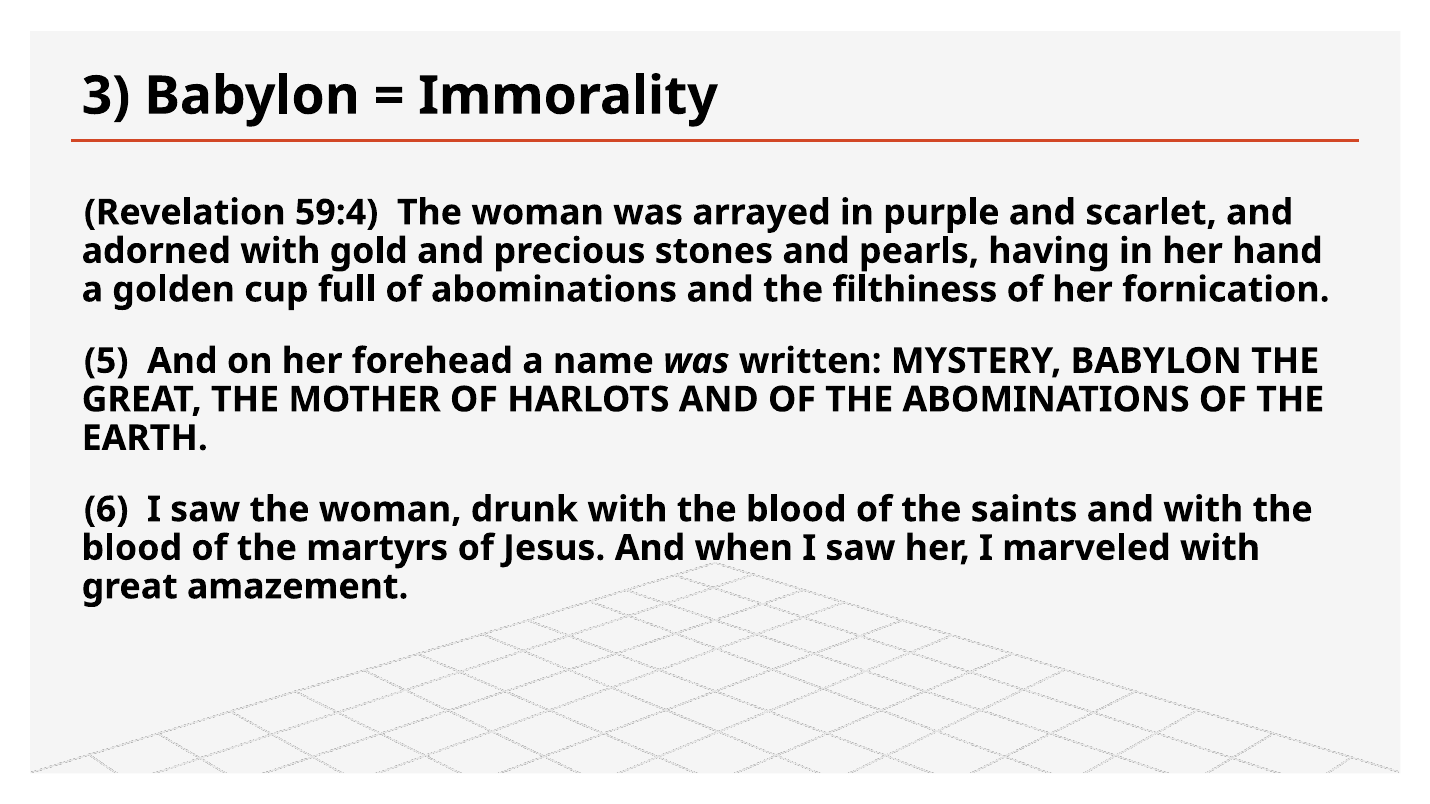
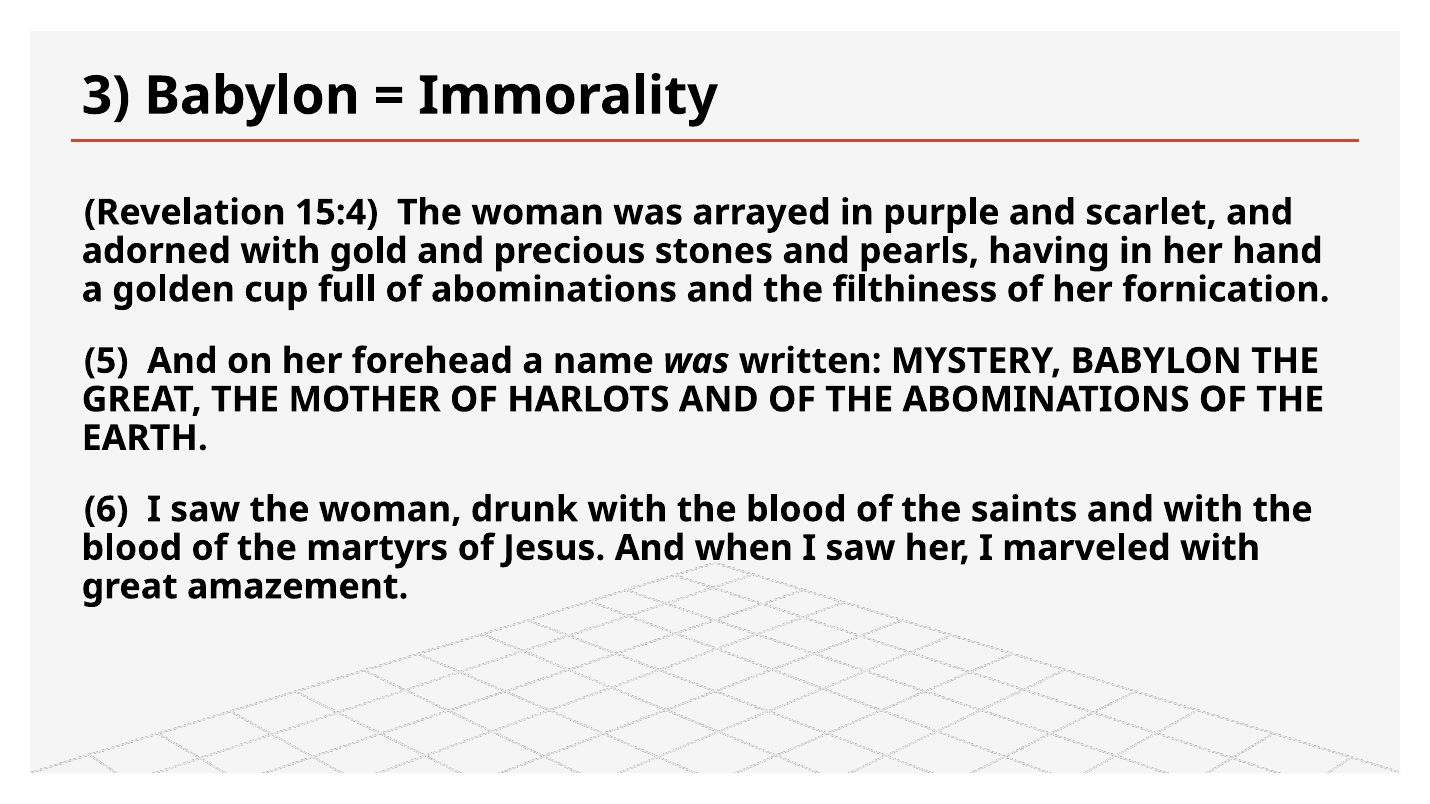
59:4: 59:4 -> 15:4
